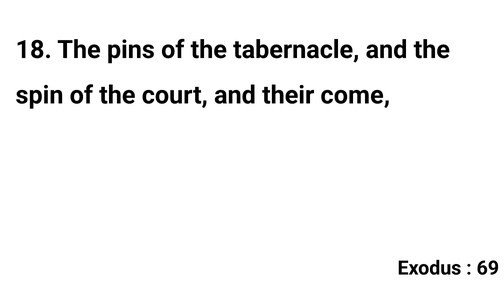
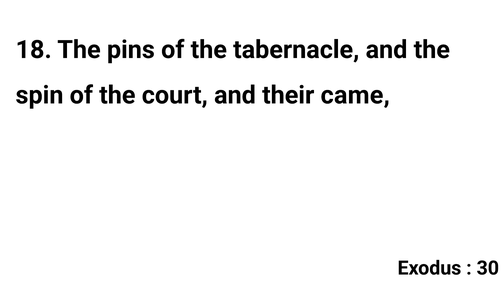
come: come -> came
69: 69 -> 30
